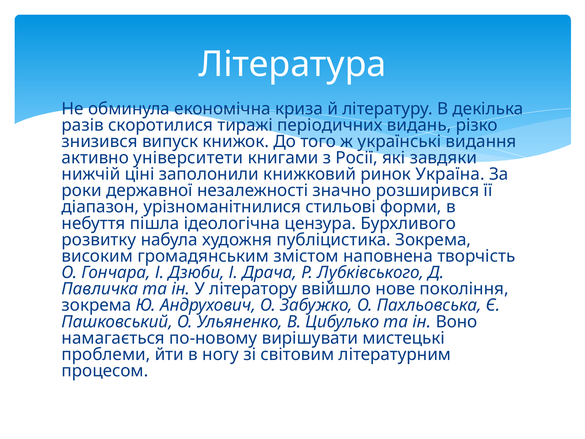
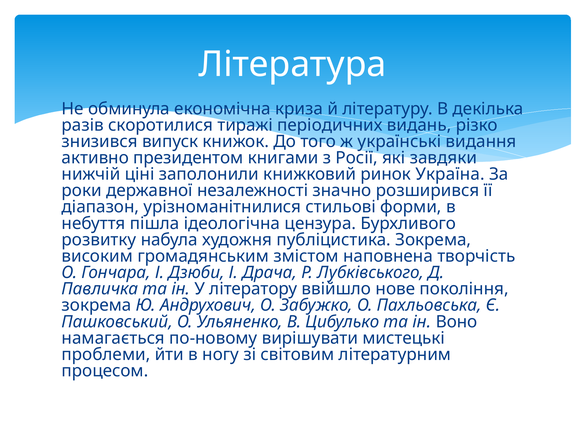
університети: університети -> президентом
